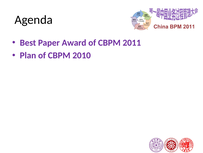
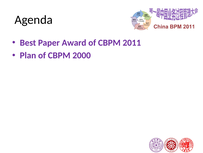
2010: 2010 -> 2000
